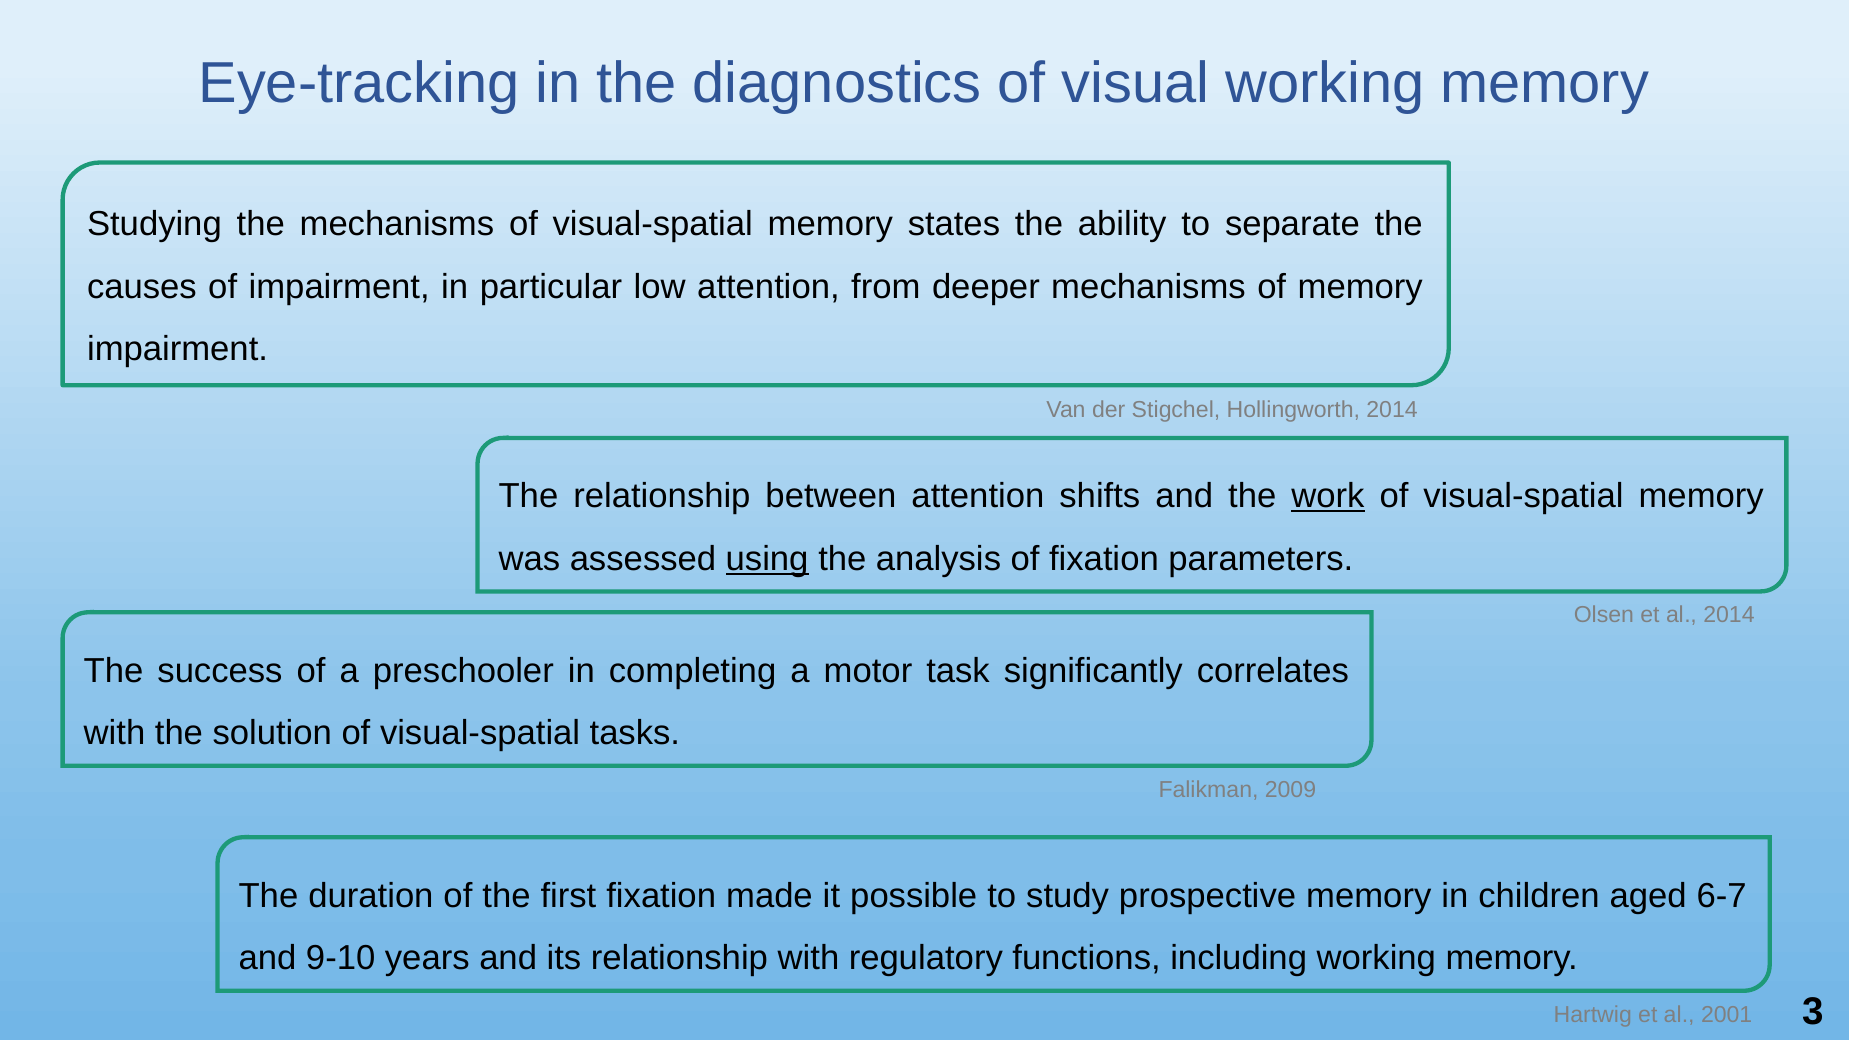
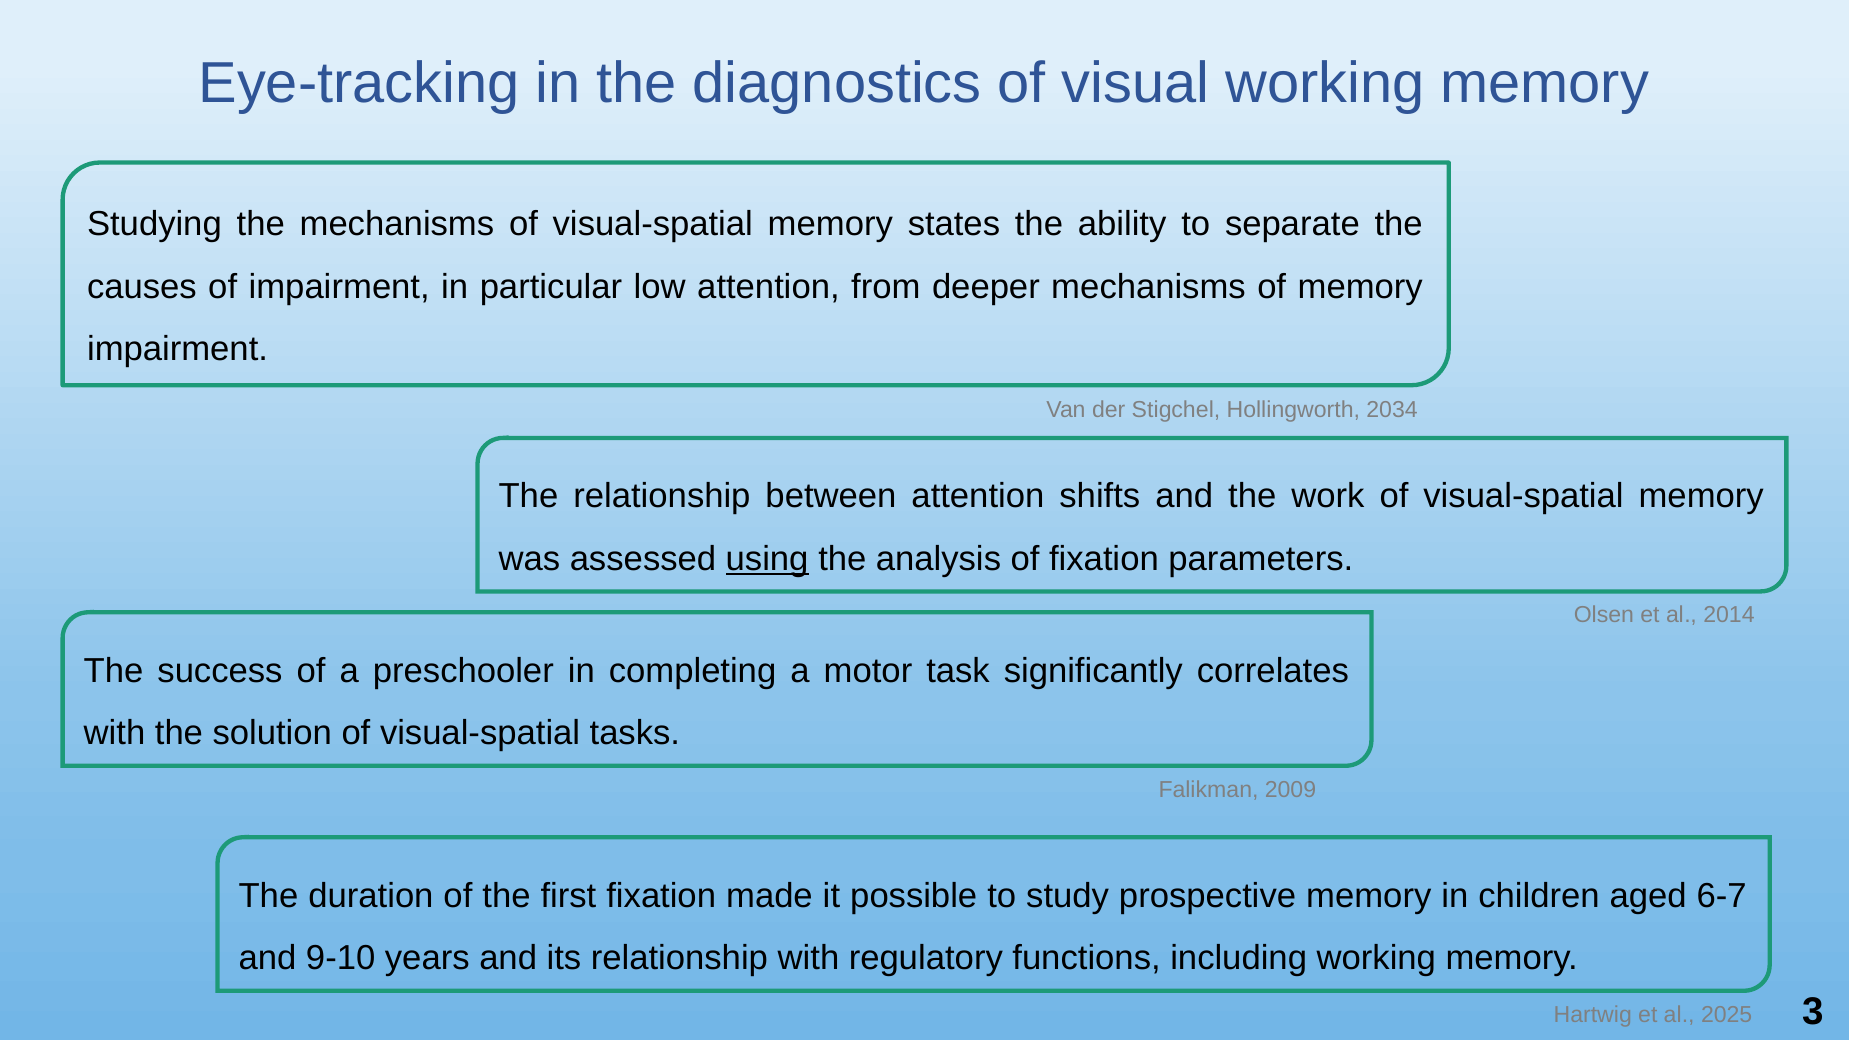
Hollingworth 2014: 2014 -> 2034
work underline: present -> none
2001: 2001 -> 2025
